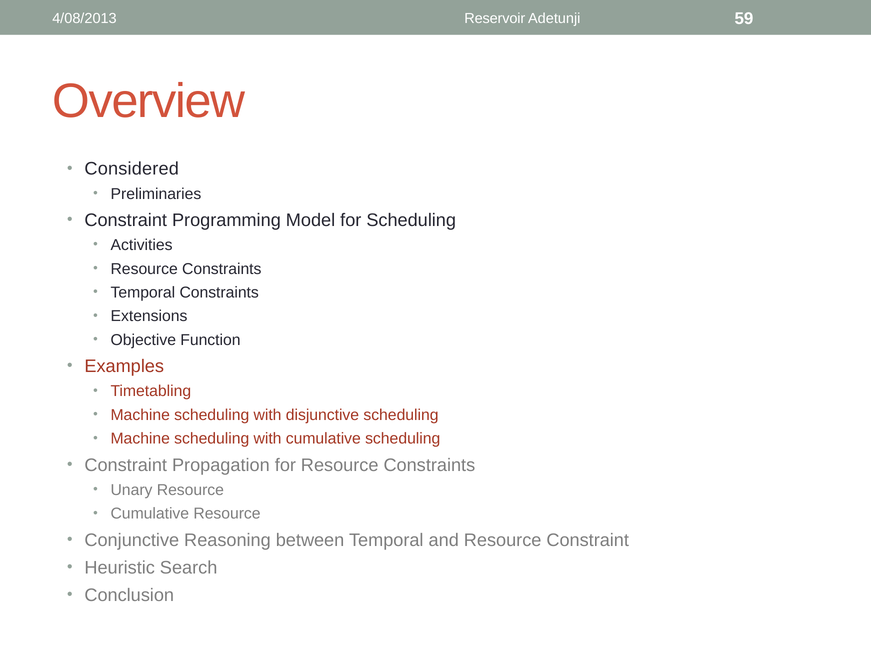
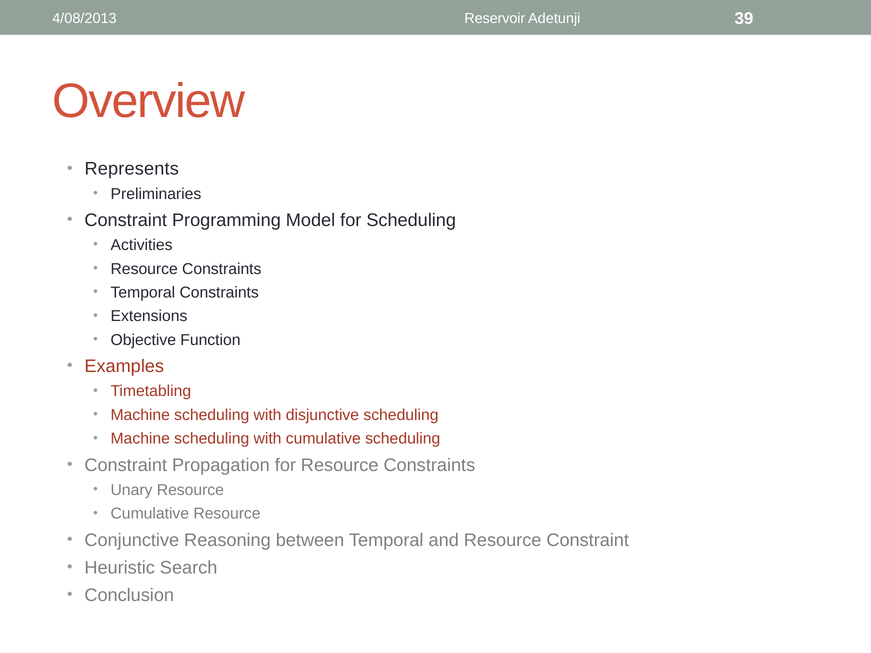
59: 59 -> 39
Considered: Considered -> Represents
